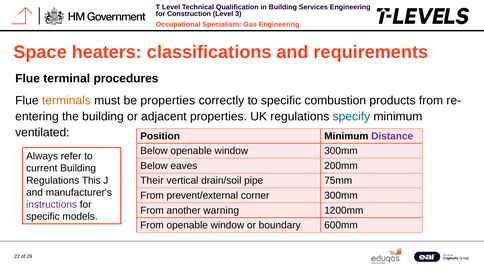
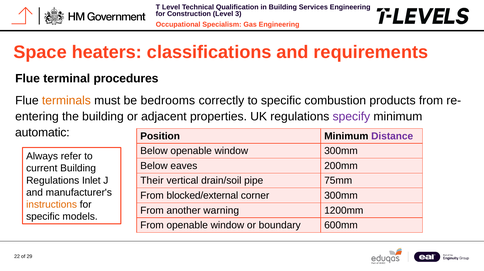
be properties: properties -> bedrooms
specify colour: blue -> purple
ventilated: ventilated -> automatic
This: This -> Inlet
prevent/external: prevent/external -> blocked/external
instructions colour: purple -> orange
